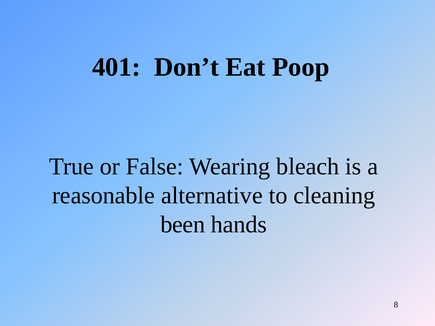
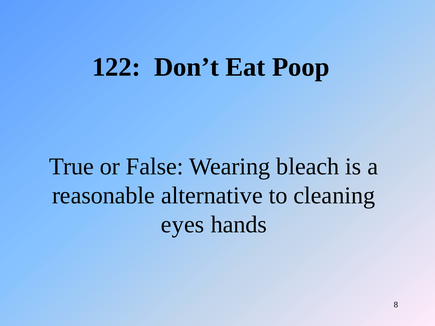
401: 401 -> 122
been: been -> eyes
